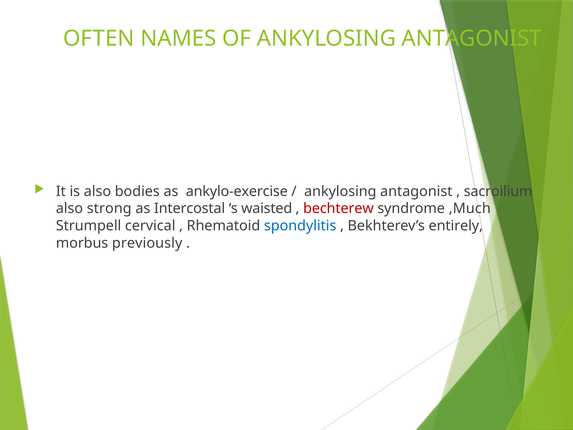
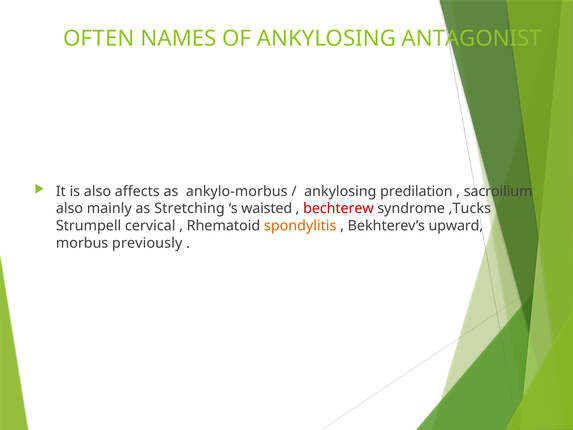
bodies: bodies -> affects
ankylo-exercise: ankylo-exercise -> ankylo-morbus
antagonist at (416, 191): antagonist -> predilation
strong: strong -> mainly
Intercostal: Intercostal -> Stretching
,Much: ,Much -> ,Tucks
spondylitis colour: blue -> orange
entirely: entirely -> upward
